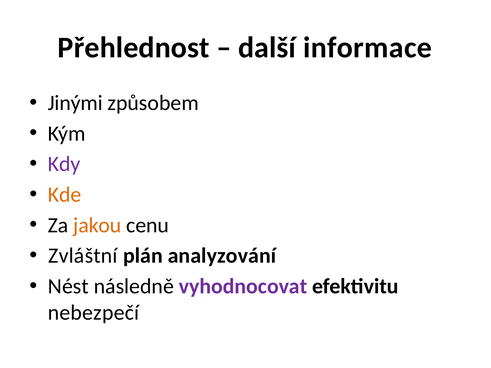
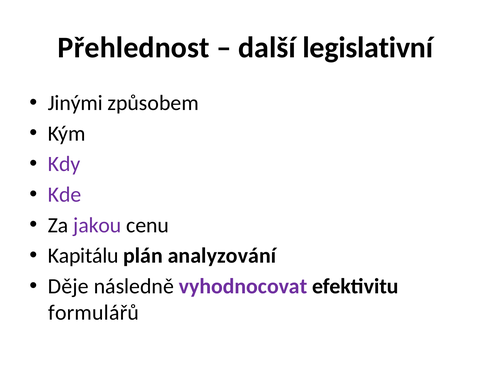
informace: informace -> legislativní
Kde colour: orange -> purple
jakou colour: orange -> purple
Zvláštní: Zvláštní -> Kapitálu
Nést: Nést -> Děje
nebezpečí: nebezpečí -> formulářů
